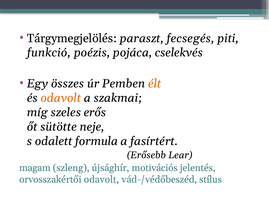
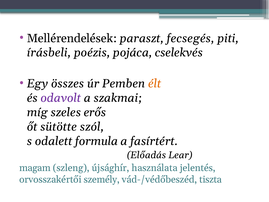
Tárgymegjelölés: Tárgymegjelölés -> Mellérendelések
funkció: funkció -> írásbeli
odavolt at (61, 98) colour: orange -> purple
neje: neje -> szól
Erősebb: Erősebb -> Előadás
motivációs: motivációs -> használata
orvosszakértői odavolt: odavolt -> személy
stílus: stílus -> tiszta
